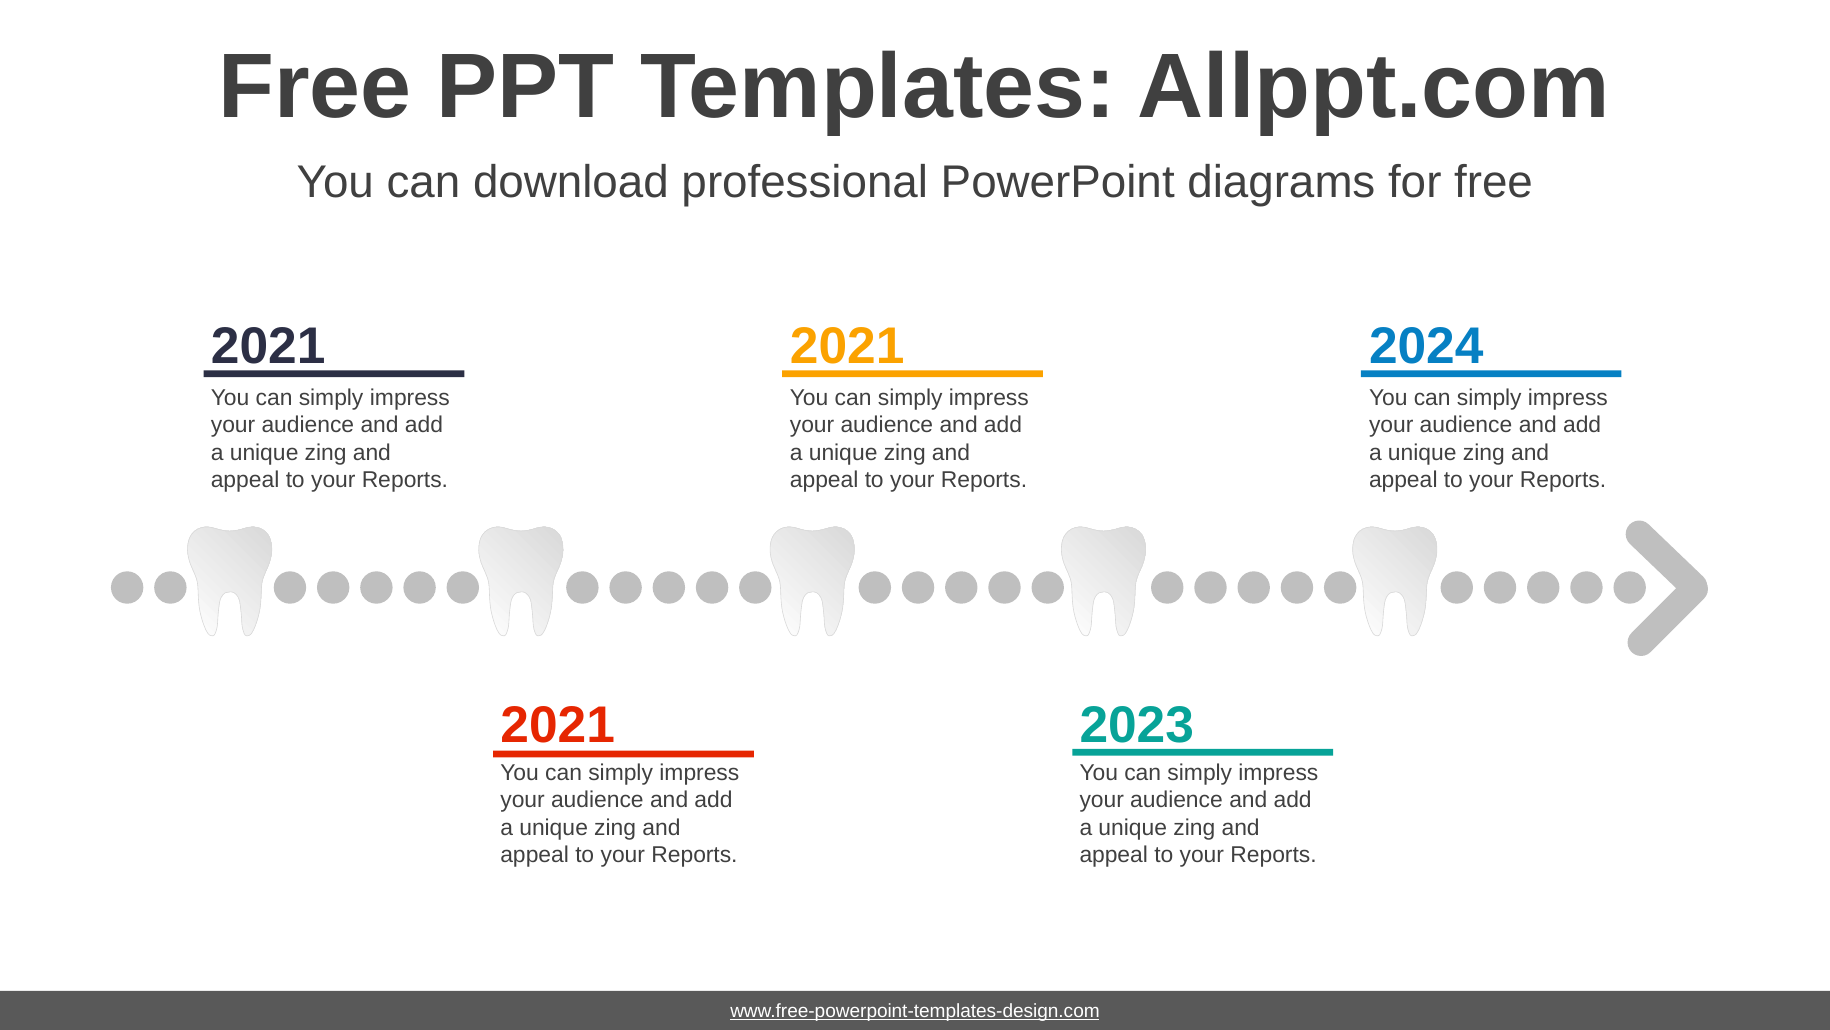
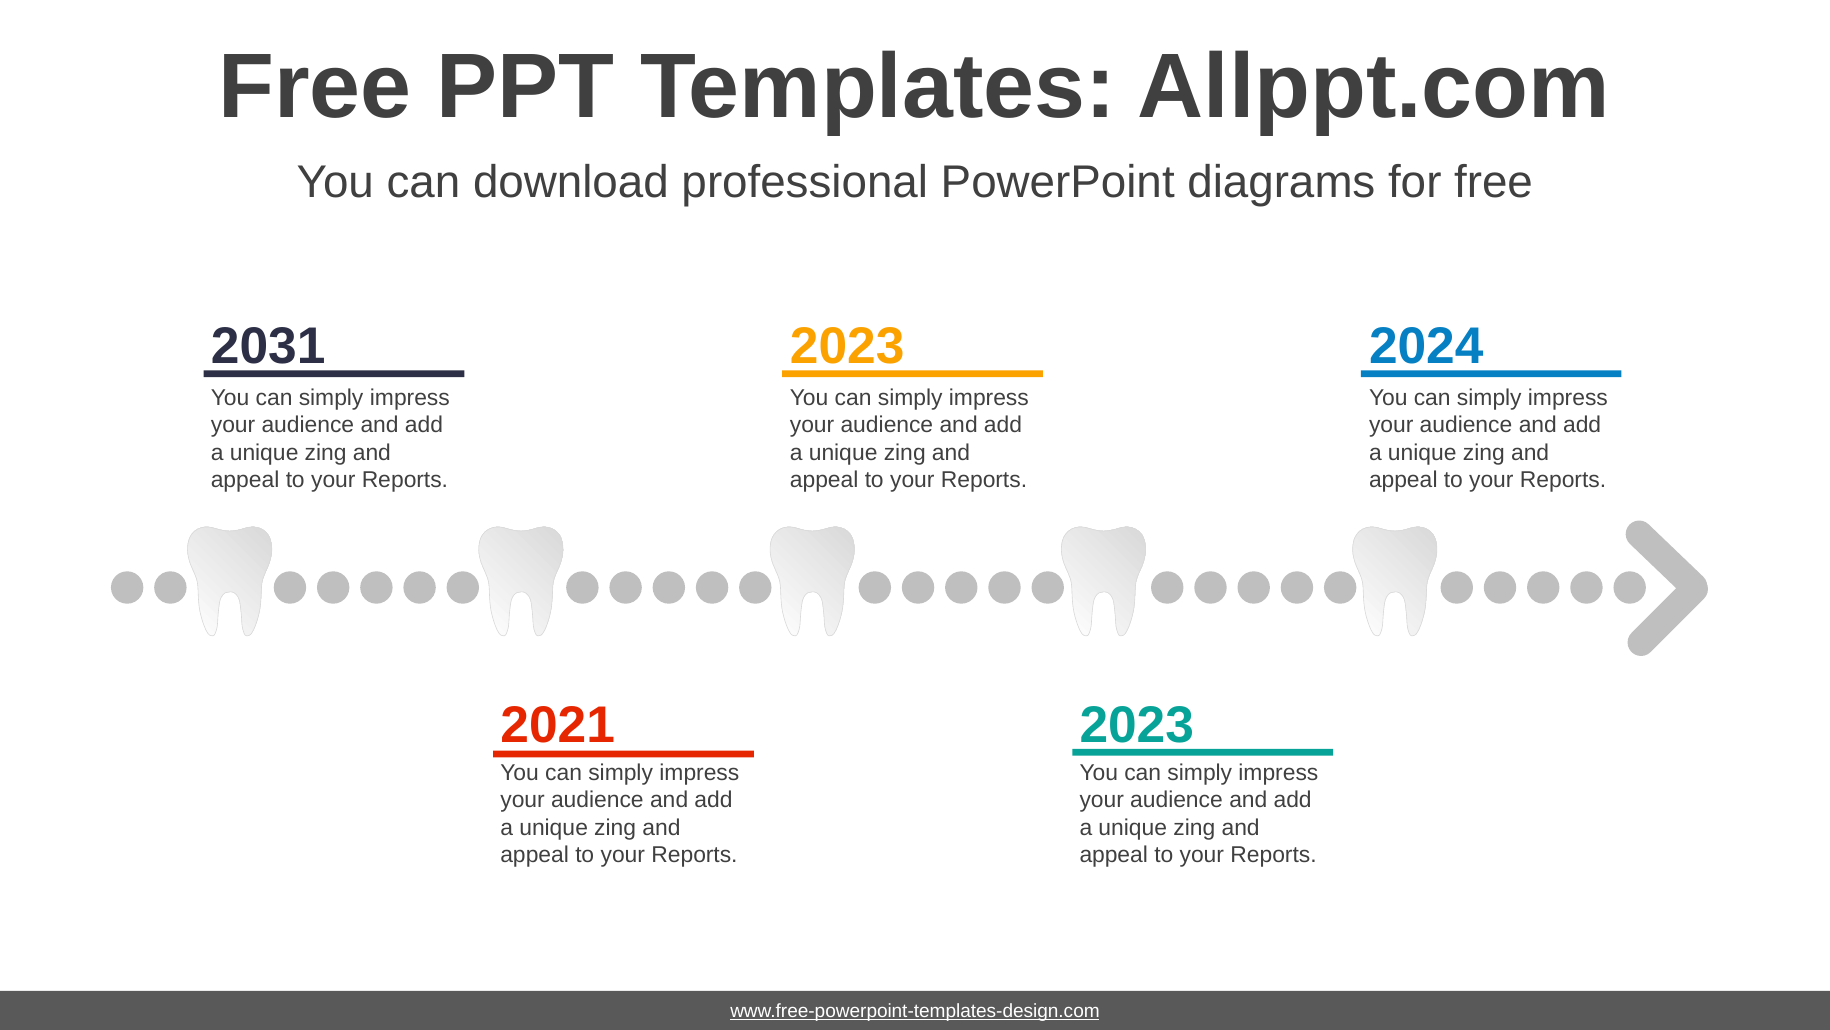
2021 at (268, 346): 2021 -> 2031
2021 at (847, 346): 2021 -> 2023
